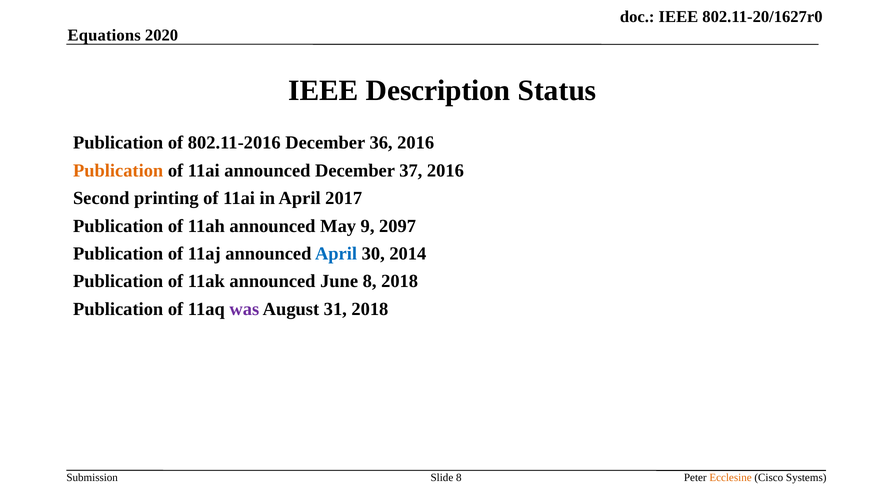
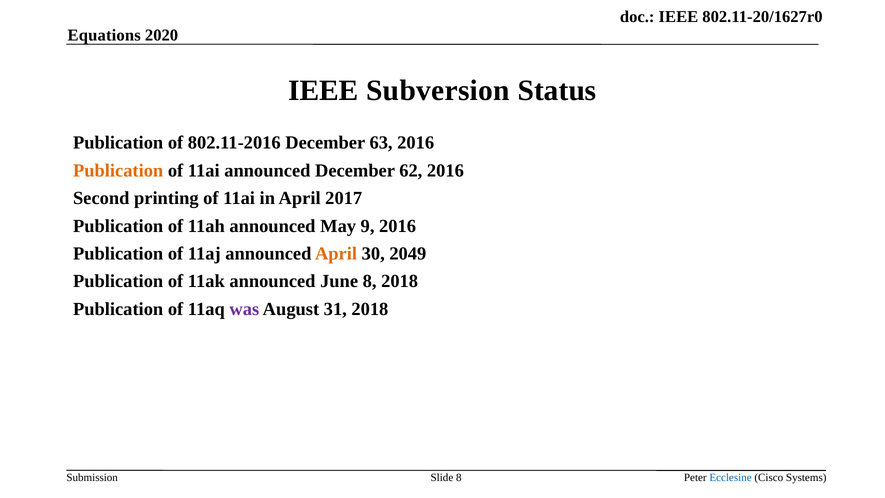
Description: Description -> Subversion
36: 36 -> 63
37: 37 -> 62
9 2097: 2097 -> 2016
April at (336, 254) colour: blue -> orange
2014: 2014 -> 2049
Ecclesine colour: orange -> blue
